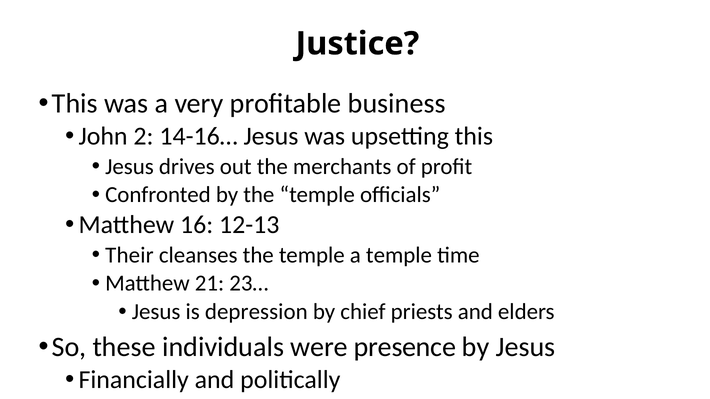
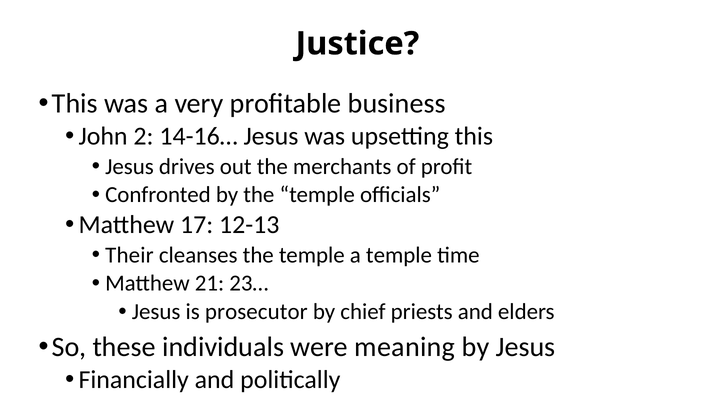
16: 16 -> 17
depression: depression -> prosecutor
presence: presence -> meaning
